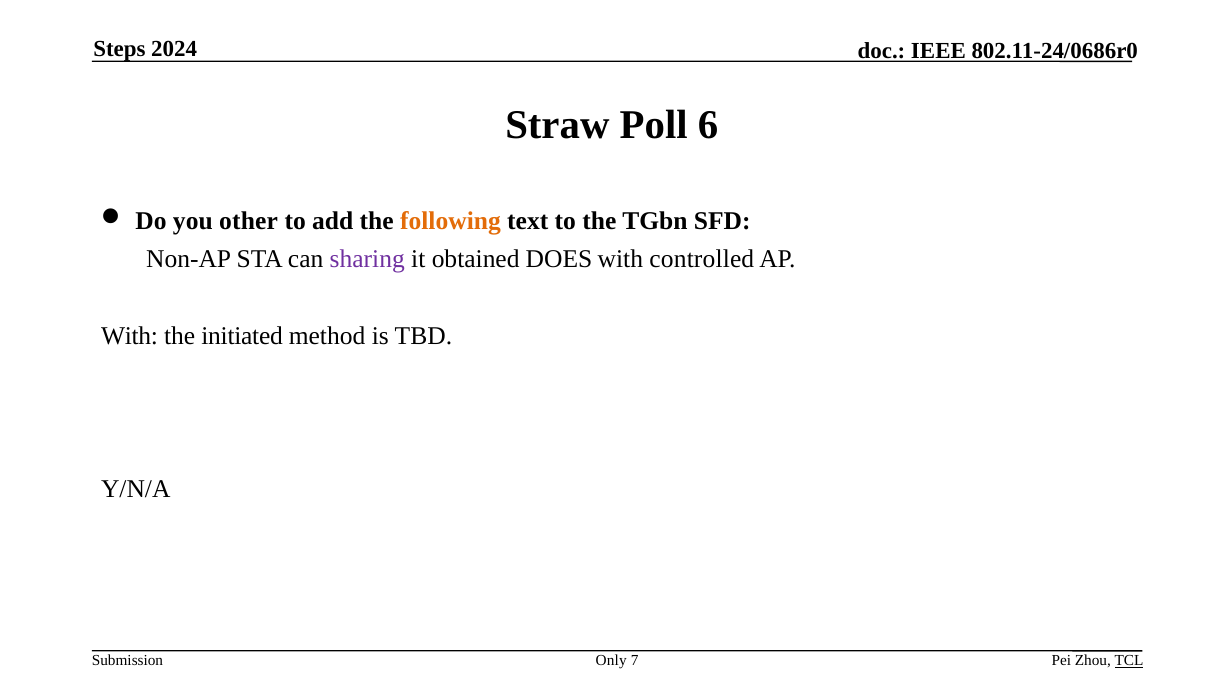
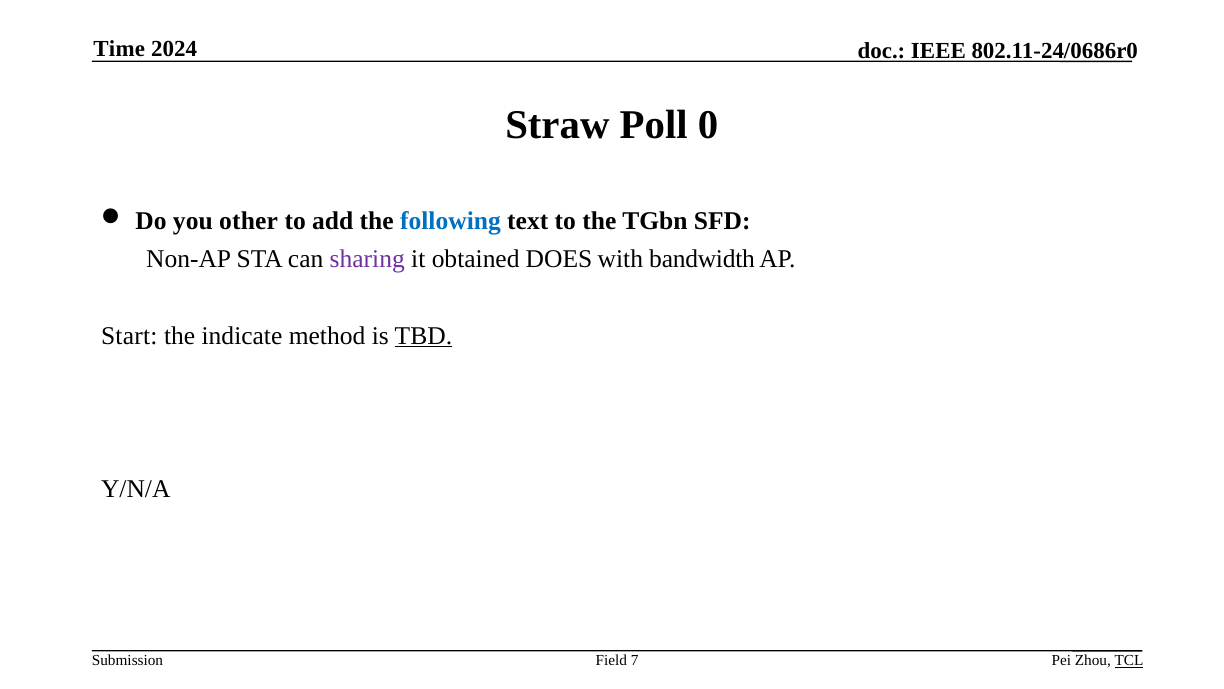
Steps: Steps -> Time
6: 6 -> 0
following colour: orange -> blue
controlled: controlled -> bandwidth
With at (130, 335): With -> Start
initiated: initiated -> indicate
TBD underline: none -> present
Only: Only -> Field
